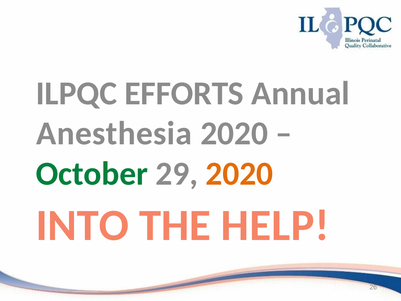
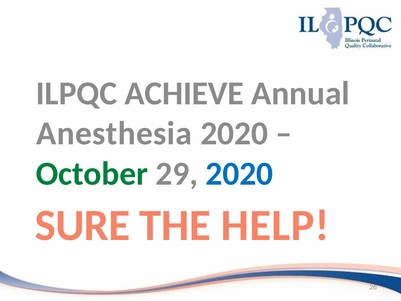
EFFORTS: EFFORTS -> ACHIEVE
2020 at (239, 174) colour: orange -> blue
INTO: INTO -> SURE
